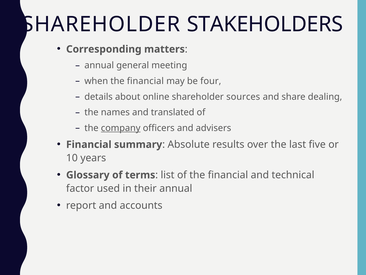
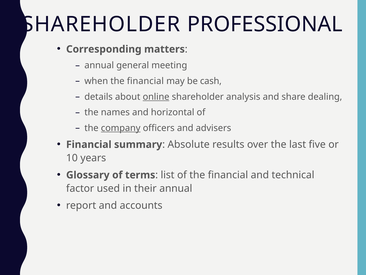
STAKEHOLDERS: STAKEHOLDERS -> PROFESSIONAL
four: four -> cash
online underline: none -> present
sources: sources -> analysis
translated: translated -> horizontal
